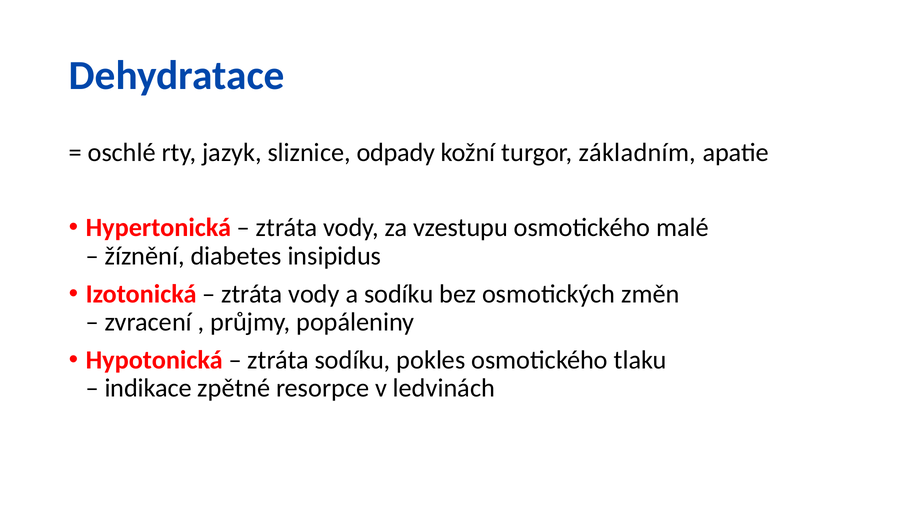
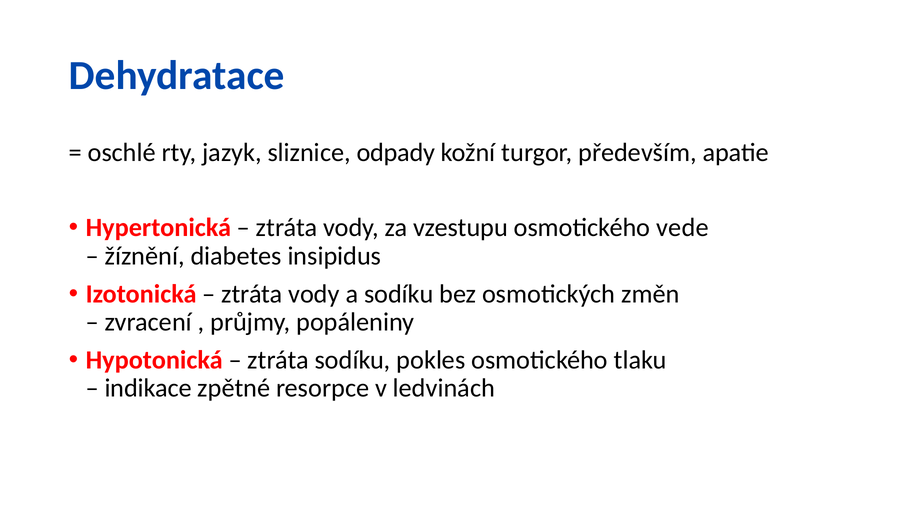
základním: základním -> především
malé: malé -> vede
